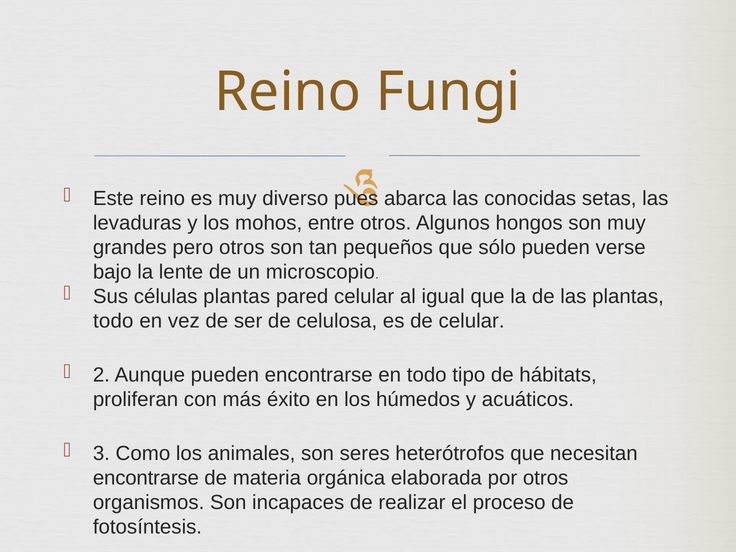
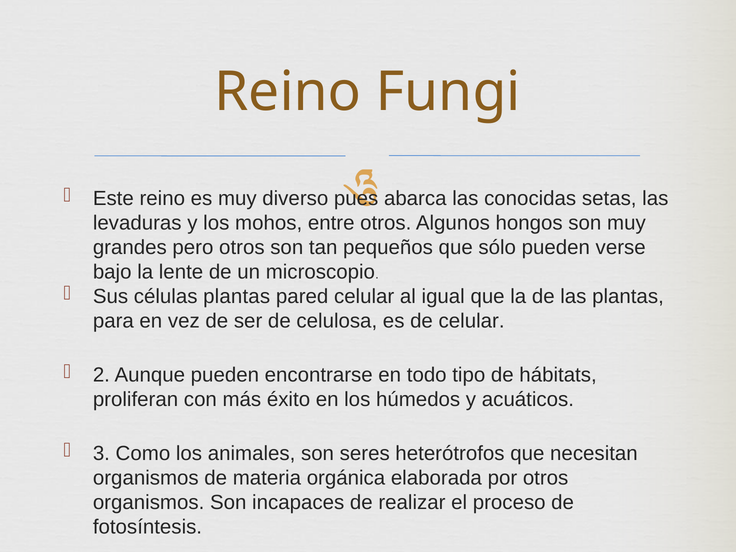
todo at (113, 321): todo -> para
encontrarse at (146, 478): encontrarse -> organismos
